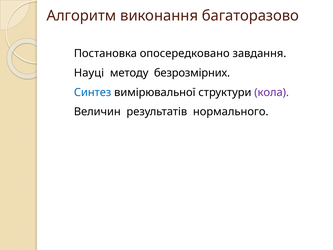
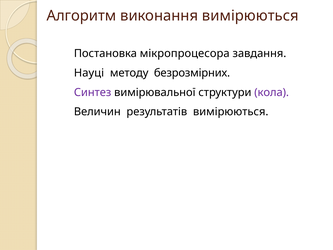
виконання багаторазово: багаторазово -> вимірюються
опосередковано: опосередковано -> мікропроцесора
Синтез colour: blue -> purple
результатів нормального: нормального -> вимірюються
